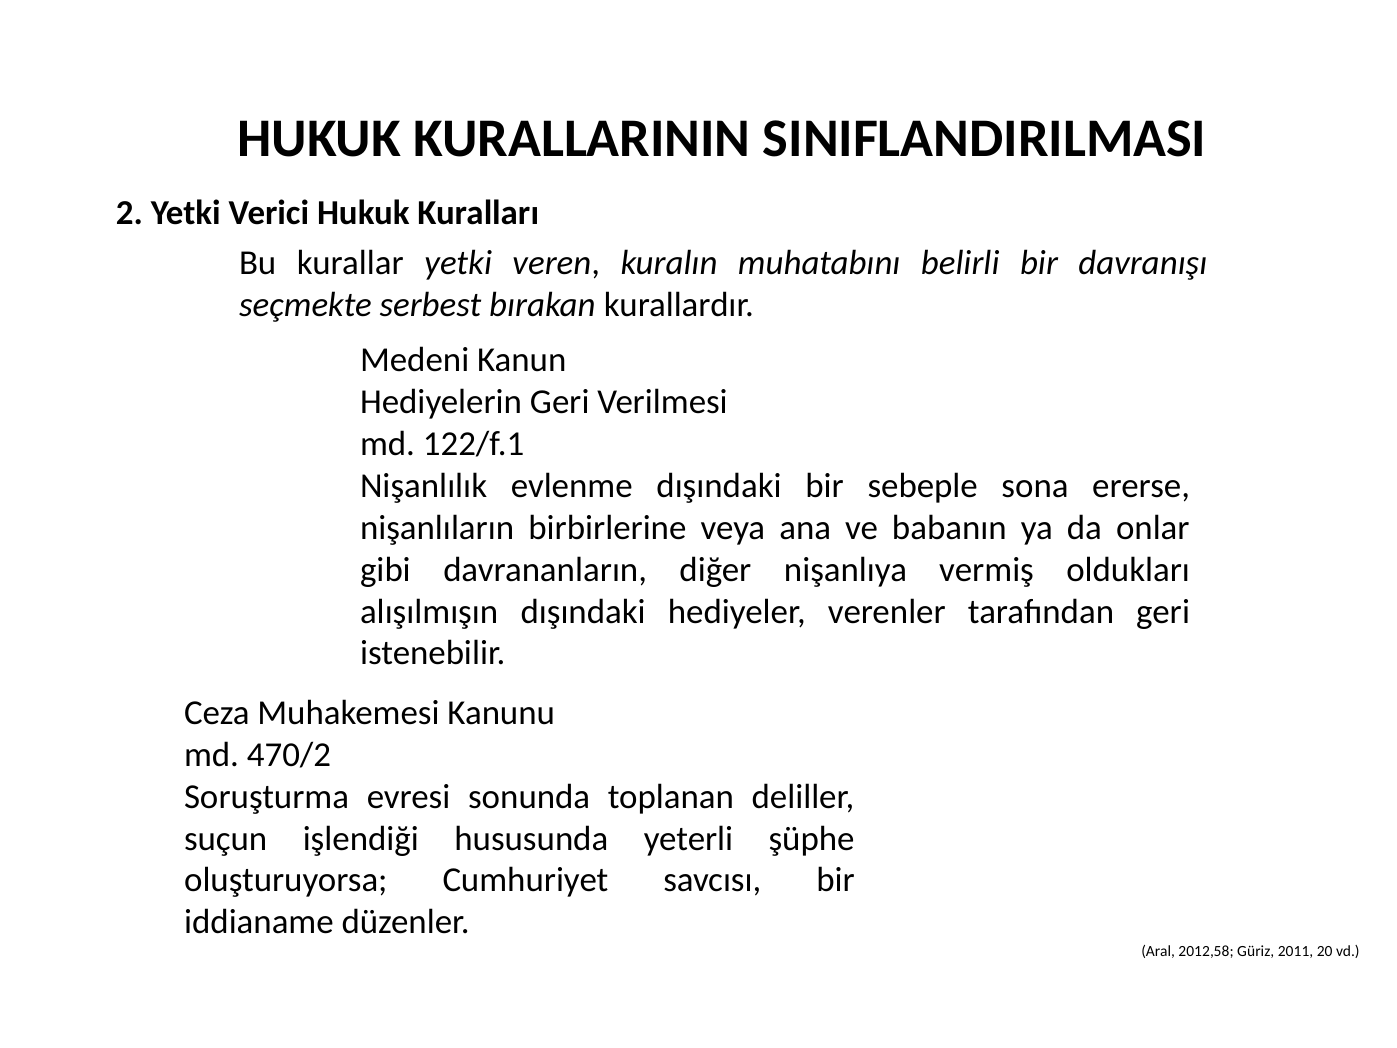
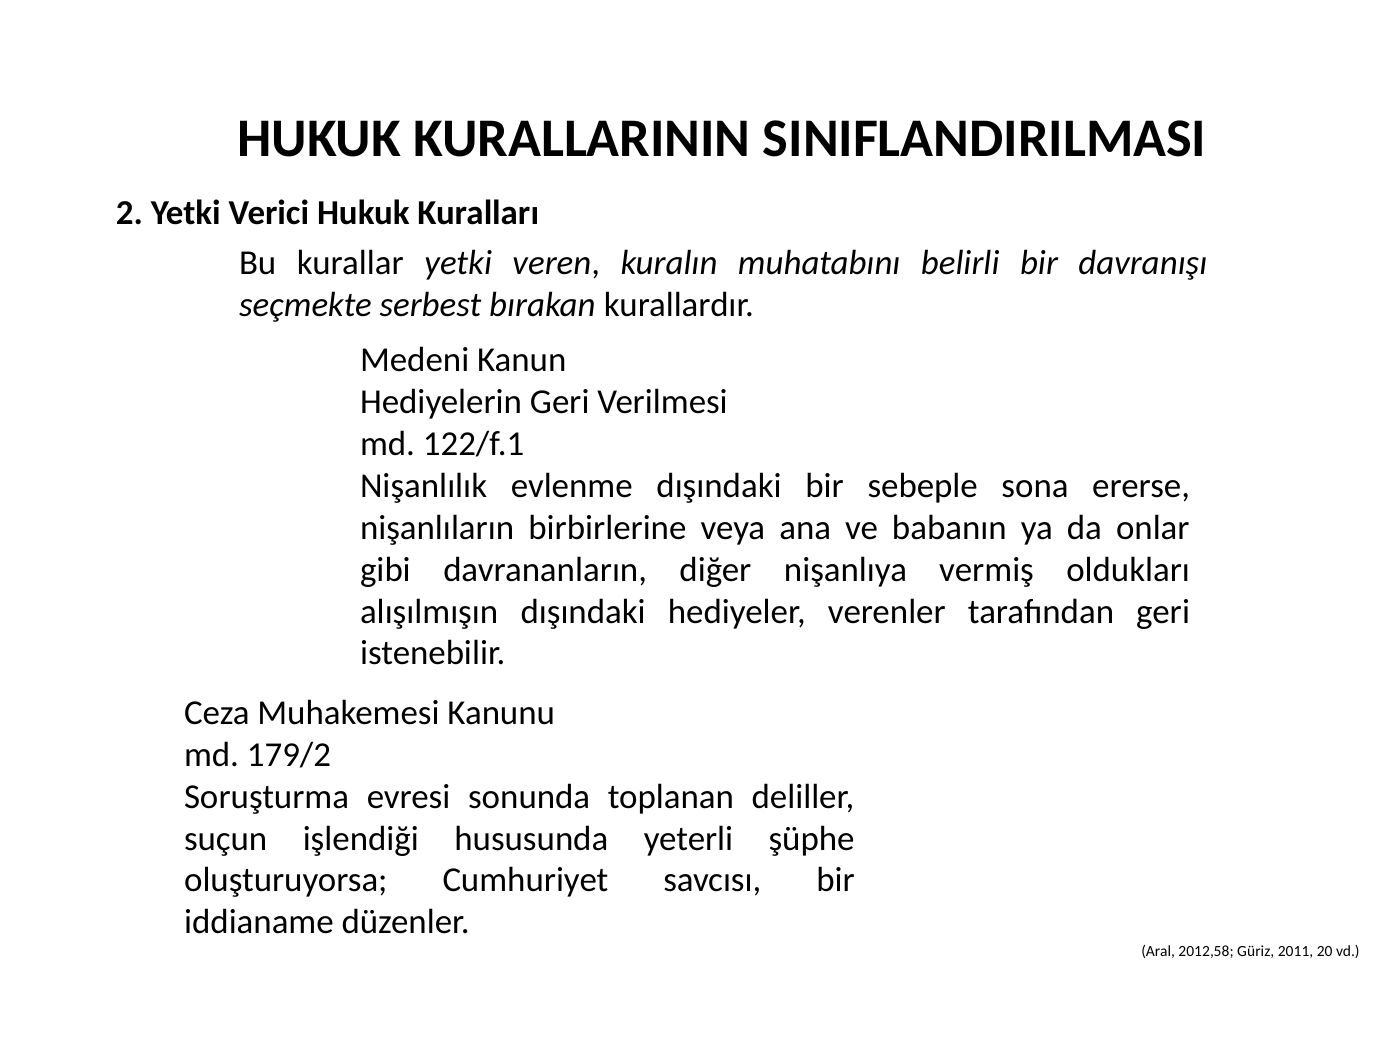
470/2: 470/2 -> 179/2
